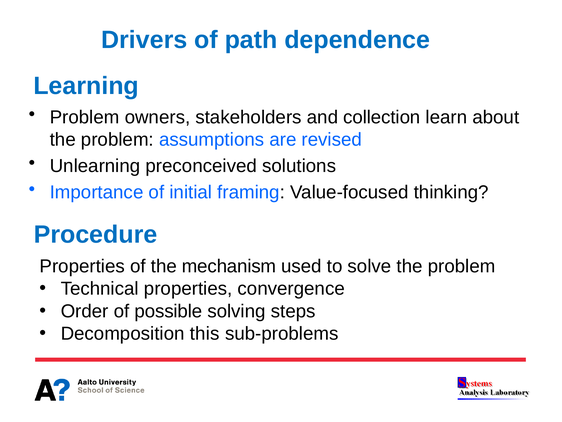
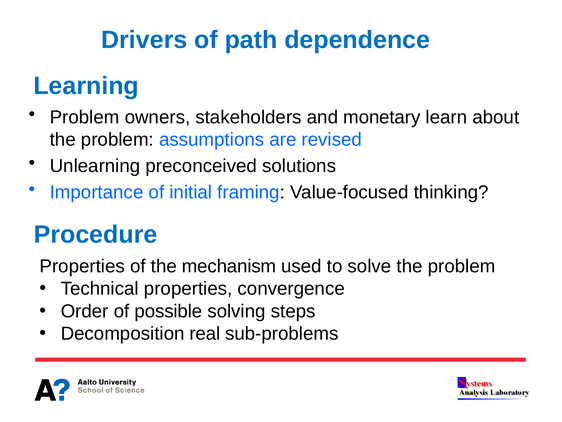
collection: collection -> monetary
this: this -> real
